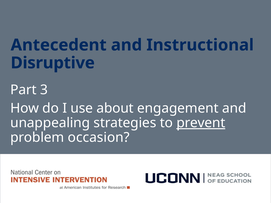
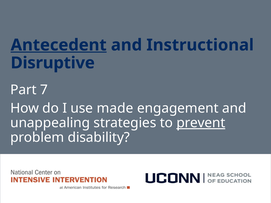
Antecedent underline: none -> present
3: 3 -> 7
about: about -> made
occasion: occasion -> disability
